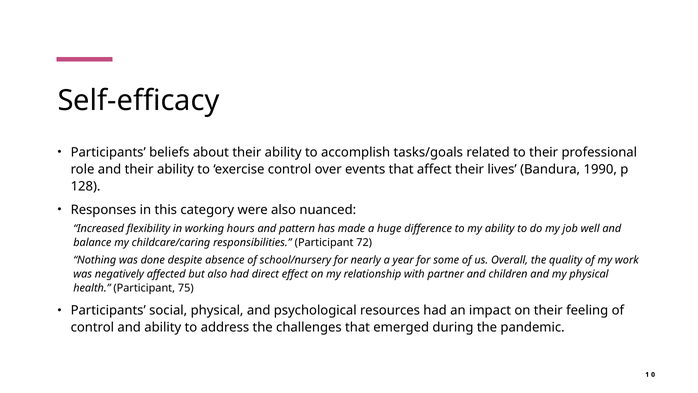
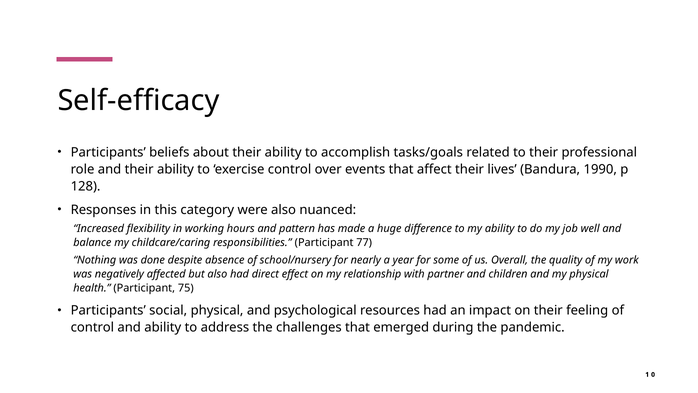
72: 72 -> 77
